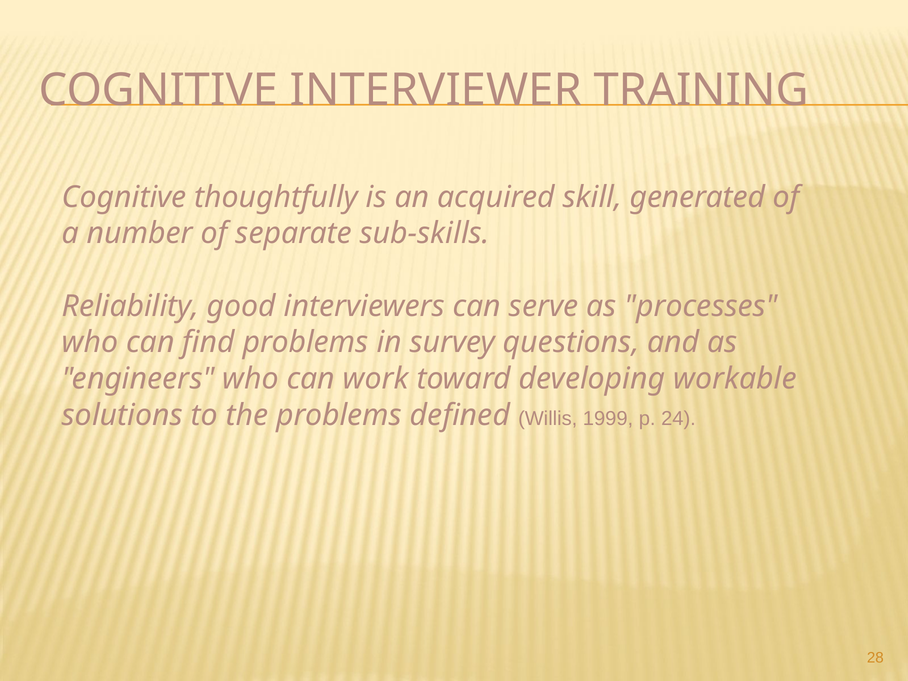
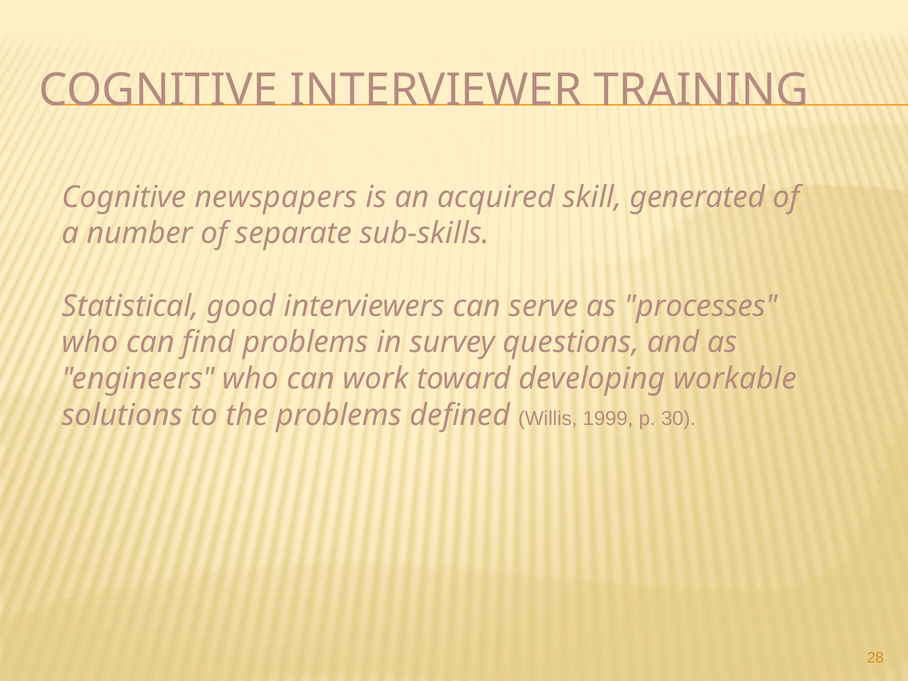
thoughtfully: thoughtfully -> newspapers
Reliability: Reliability -> Statistical
24: 24 -> 30
